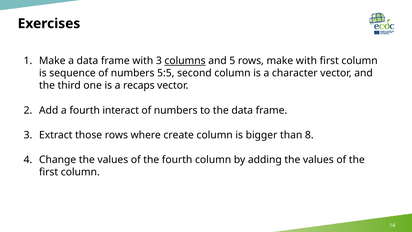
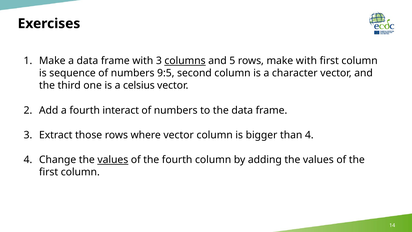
5:5: 5:5 -> 9:5
recaps: recaps -> celsius
where create: create -> vector
than 8: 8 -> 4
values at (113, 160) underline: none -> present
